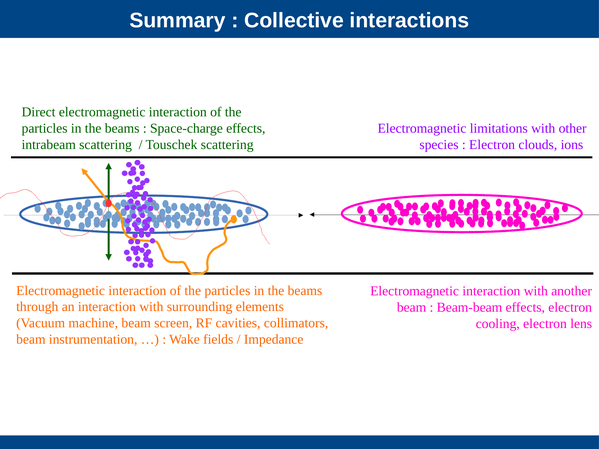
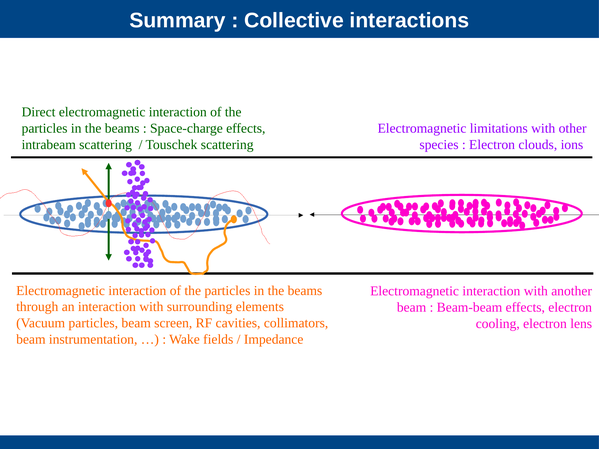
Vacuum machine: machine -> particles
